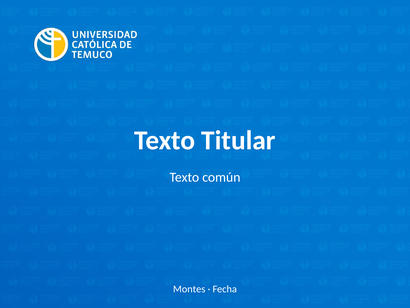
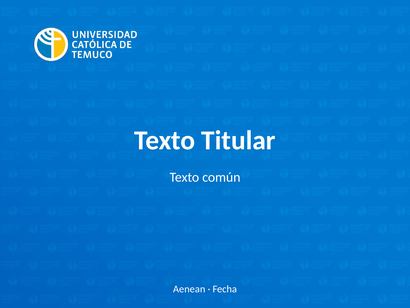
Montes: Montes -> Aenean
